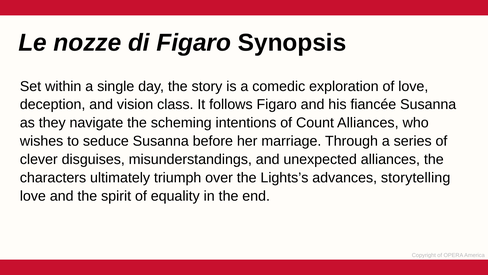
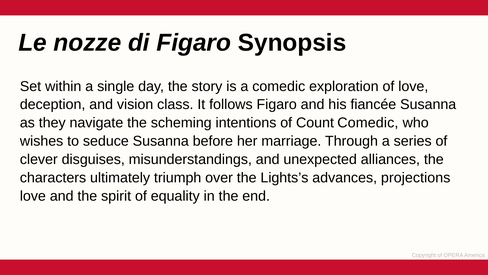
Count Alliances: Alliances -> Comedic
storytelling: storytelling -> projections
